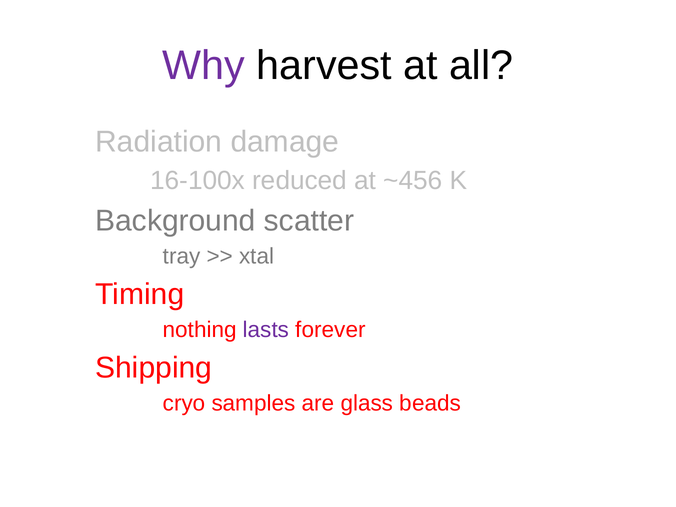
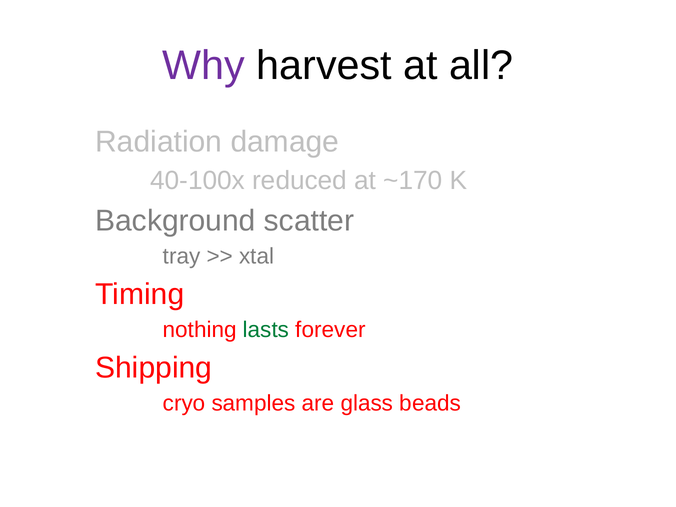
16-100x: 16-100x -> 40-100x
~456: ~456 -> ~170
lasts colour: purple -> green
